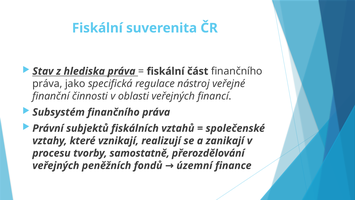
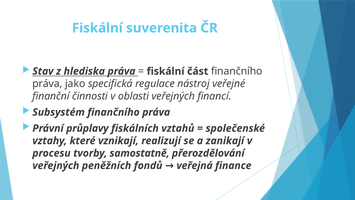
subjektů: subjektů -> průplavy
územní: územní -> veřejná
